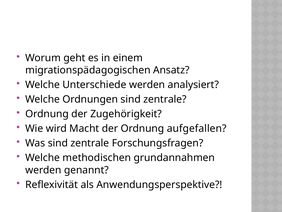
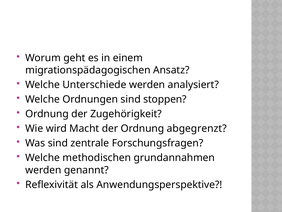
Ordnungen sind zentrale: zentrale -> stoppen
aufgefallen: aufgefallen -> abgegrenzt
